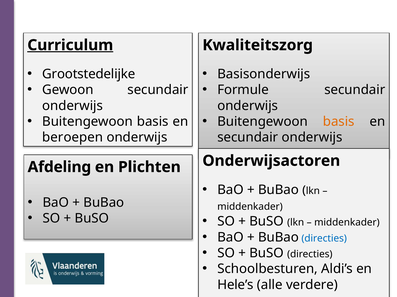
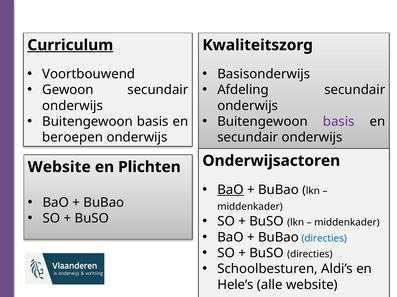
Grootstedelijke: Grootstedelijke -> Voortbouwend
Formule: Formule -> Afdeling
basis at (339, 122) colour: orange -> purple
Afdeling at (59, 167): Afdeling -> Website
BaO at (230, 190) underline: none -> present
alle verdere: verdere -> website
